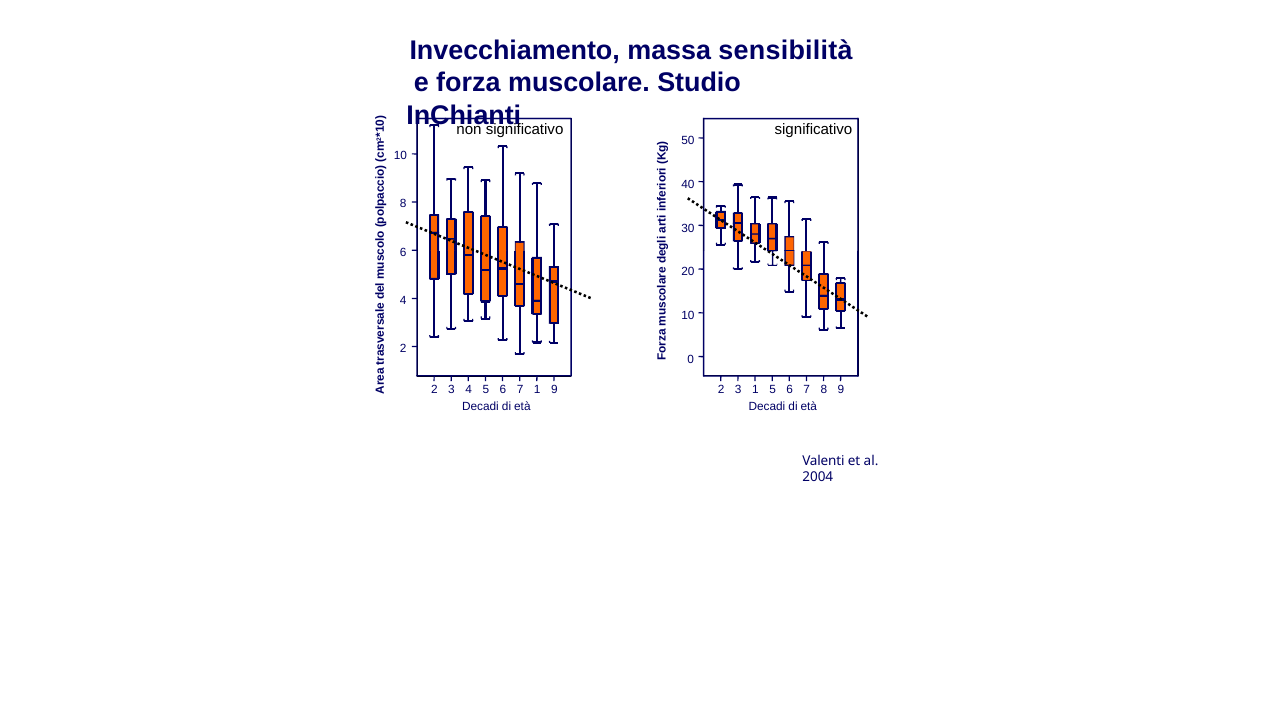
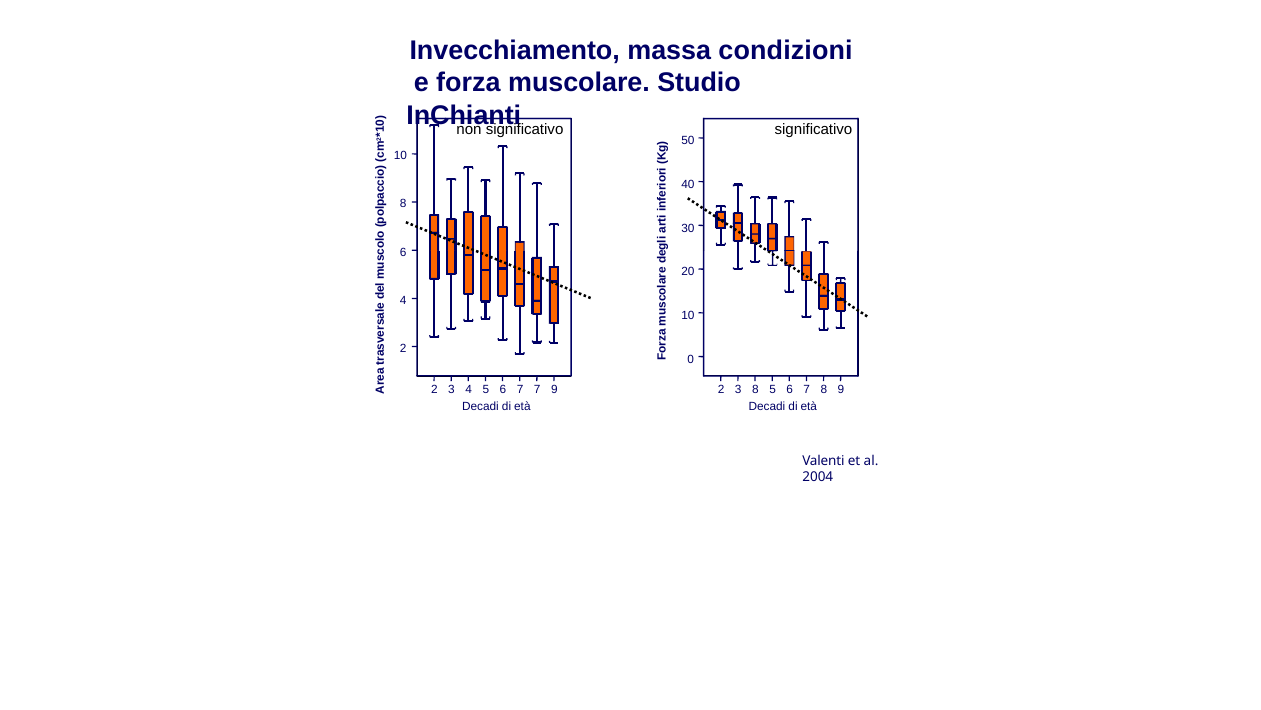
sensibilità: sensibilità -> condizioni
7 1: 1 -> 7
3 1: 1 -> 8
